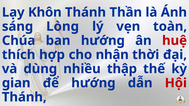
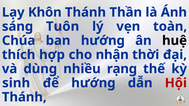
Lòng: Lòng -> Tuôn
huệ colour: red -> black
thập: thập -> rạng
gian: gian -> sinh
